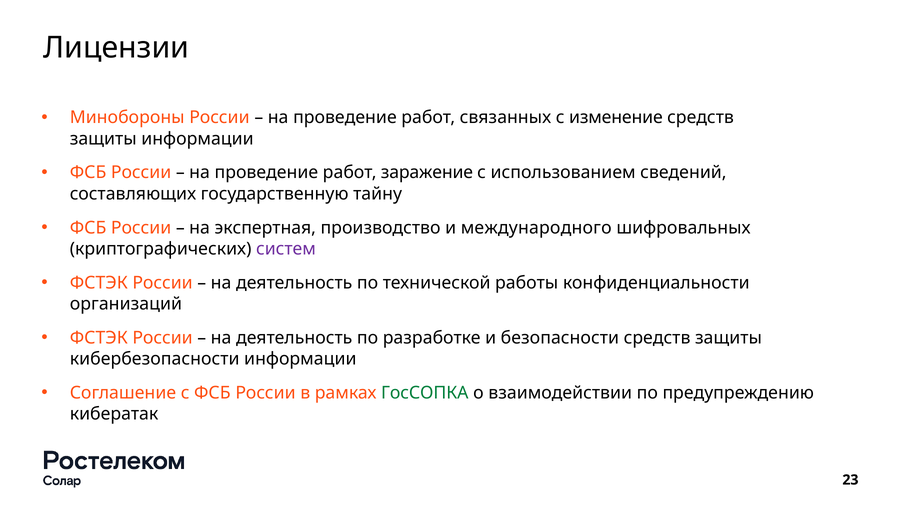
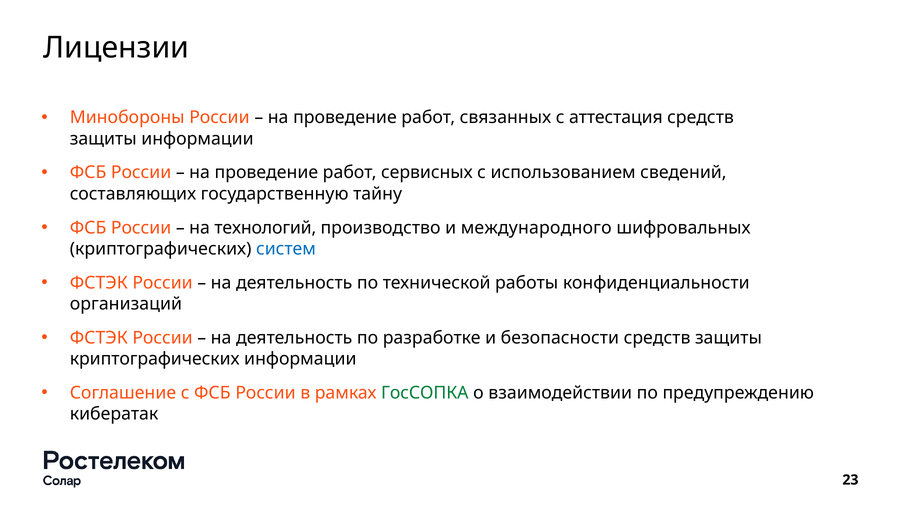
изменение: изменение -> аттестация
заражение: заражение -> сервисных
экспертная: экспертная -> технологий
систем colour: purple -> blue
кибербезопасности at (155, 359): кибербезопасности -> криптографических
